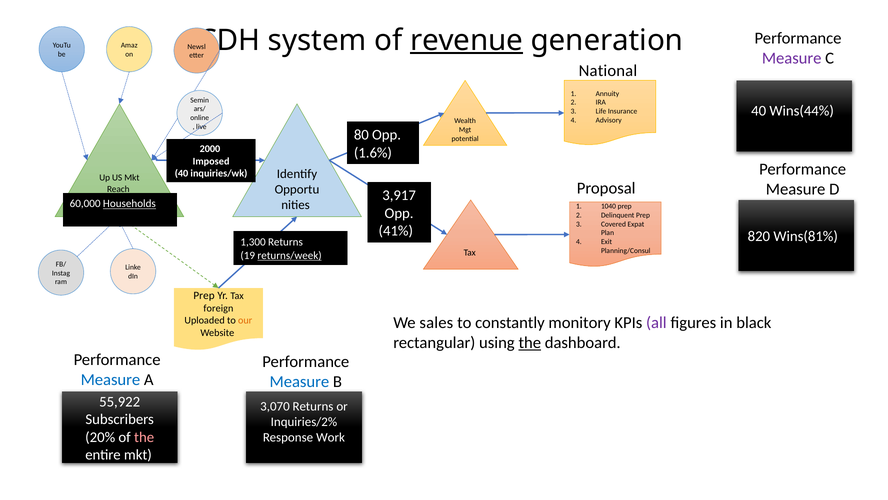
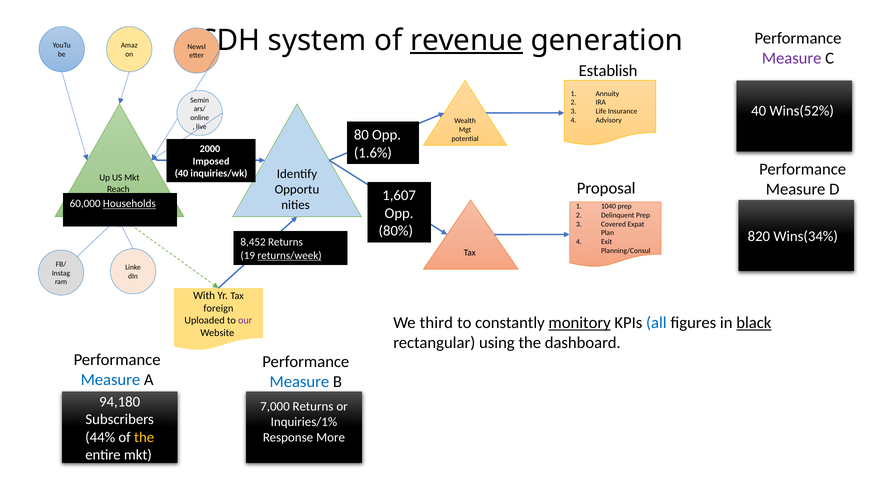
National: National -> Establish
Wins(44%: Wins(44% -> Wins(52%
3,917: 3,917 -> 1,607
41%: 41% -> 80%
Wins(81%: Wins(81% -> Wins(34%
1,300: 1,300 -> 8,452
Prep at (204, 295): Prep -> With
sales: sales -> third
monitory underline: none -> present
all colour: purple -> blue
black underline: none -> present
our colour: orange -> purple
the at (530, 342) underline: present -> none
55,922: 55,922 -> 94,180
3,070: 3,070 -> 7,000
Inquiries/2%: Inquiries/2% -> Inquiries/1%
20%: 20% -> 44%
the at (144, 437) colour: pink -> yellow
Work: Work -> More
